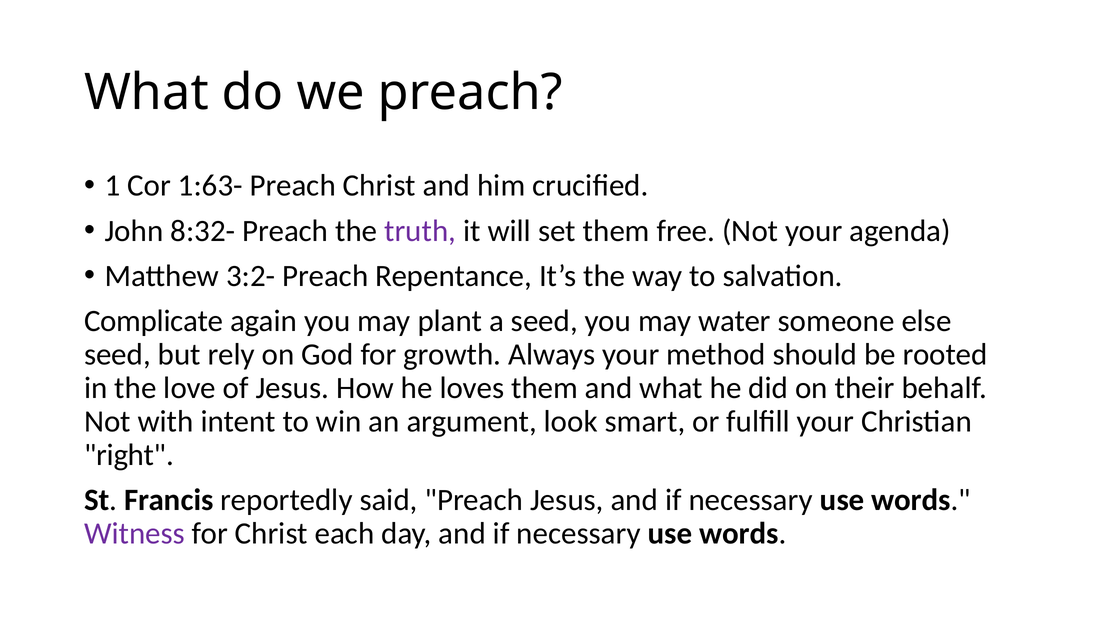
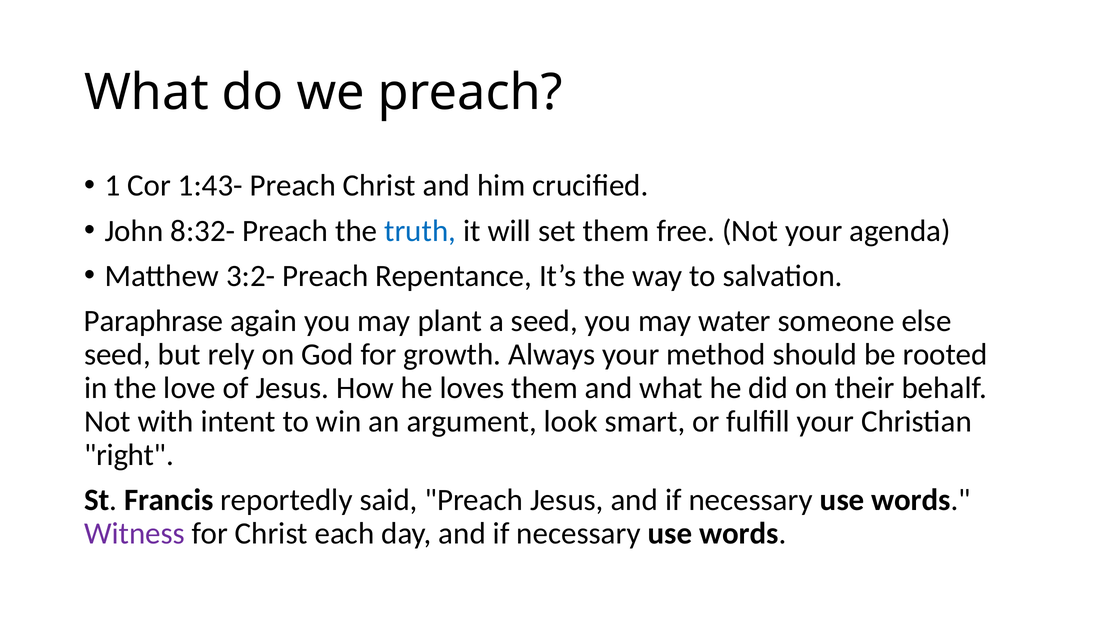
1:63-: 1:63- -> 1:43-
truth colour: purple -> blue
Complicate: Complicate -> Paraphrase
